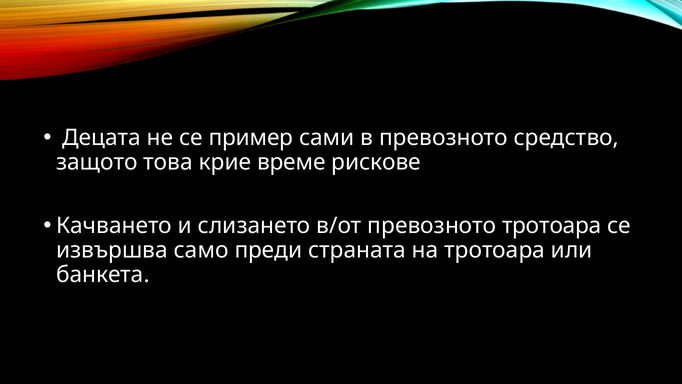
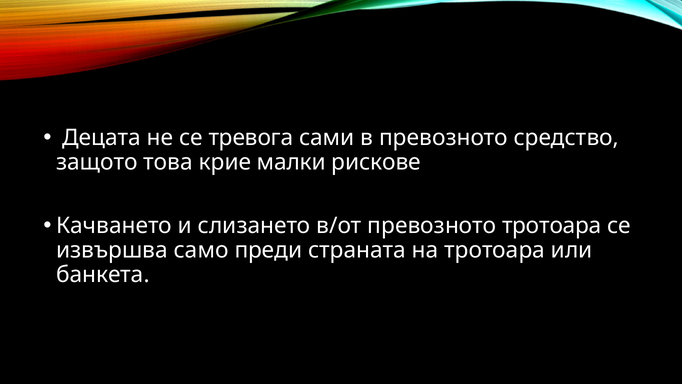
пример: пример -> тревога
време: време -> малки
